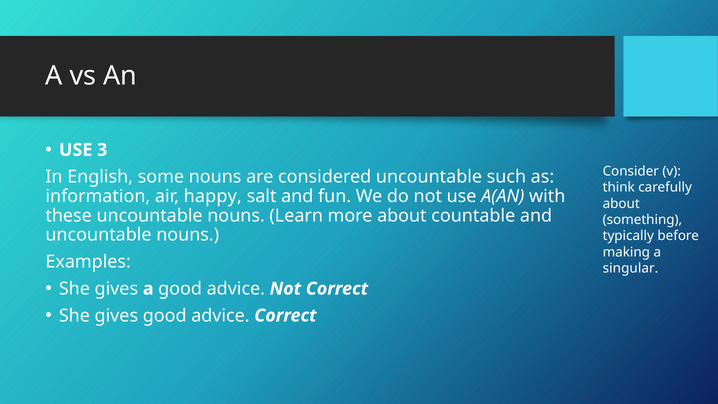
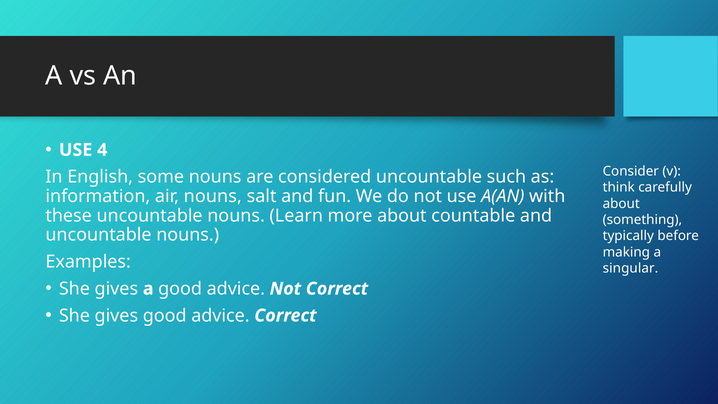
3: 3 -> 4
air happy: happy -> nouns
